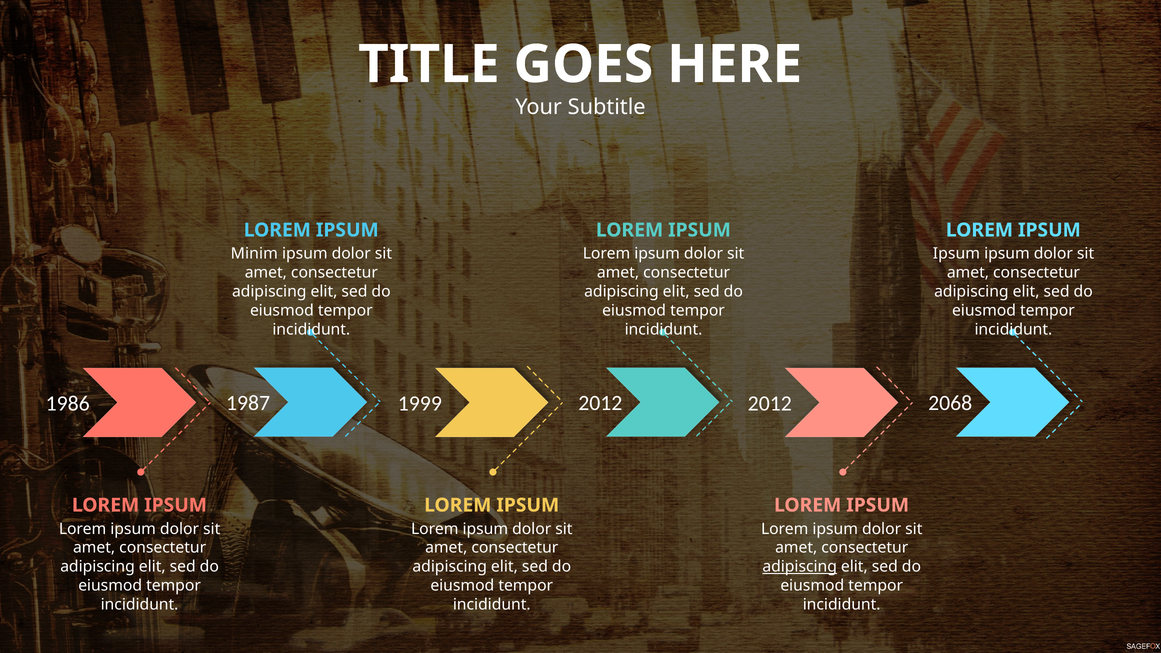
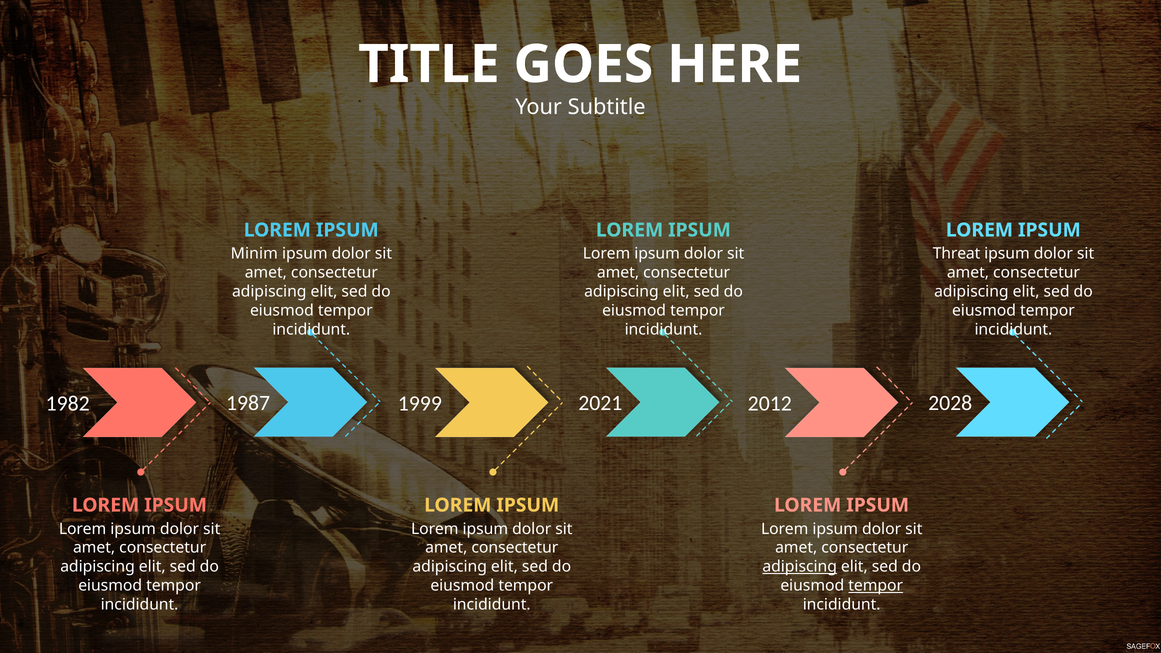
Ipsum at (956, 254): Ipsum -> Threat
1986: 1986 -> 1982
1999 2012: 2012 -> 2021
2068: 2068 -> 2028
tempor at (876, 586) underline: none -> present
